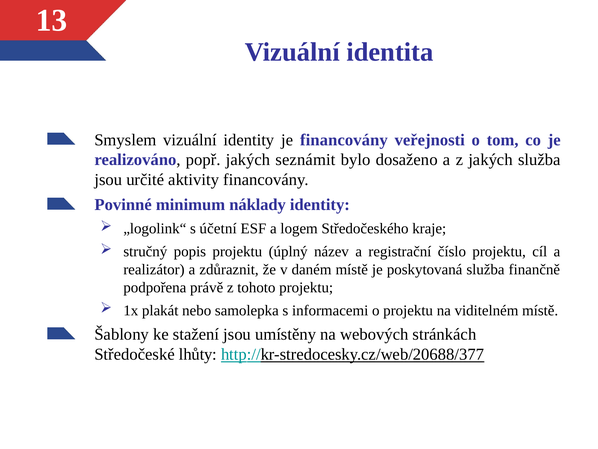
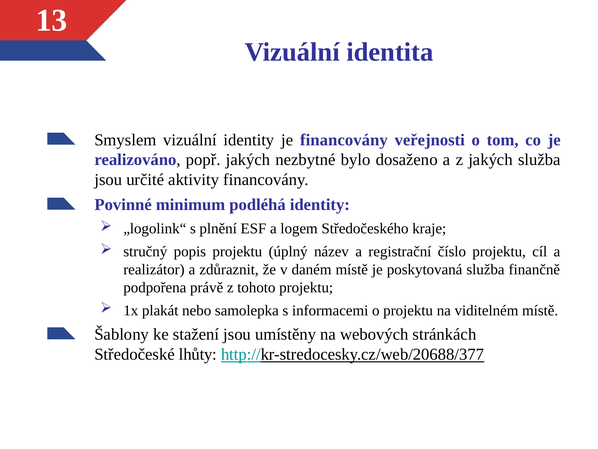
seznámit: seznámit -> nezbytné
náklady: náklady -> podléhá
účetní: účetní -> plnění
